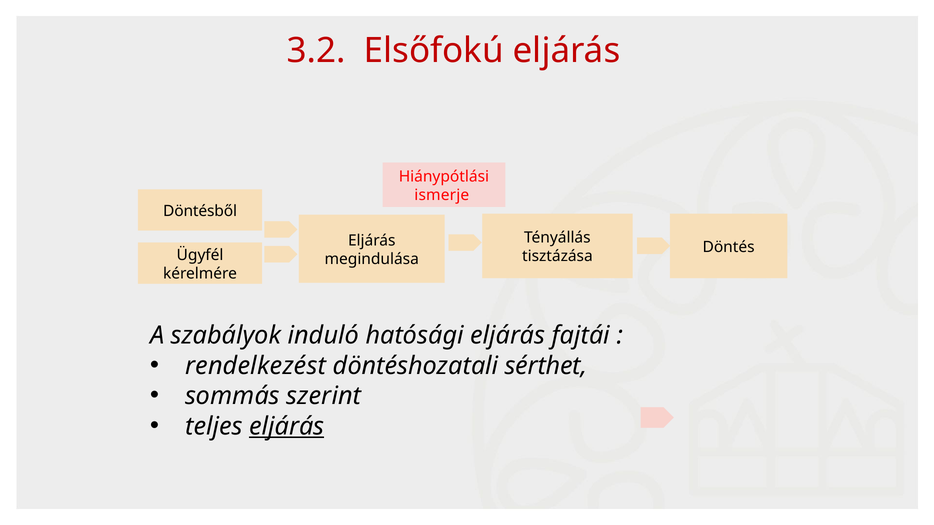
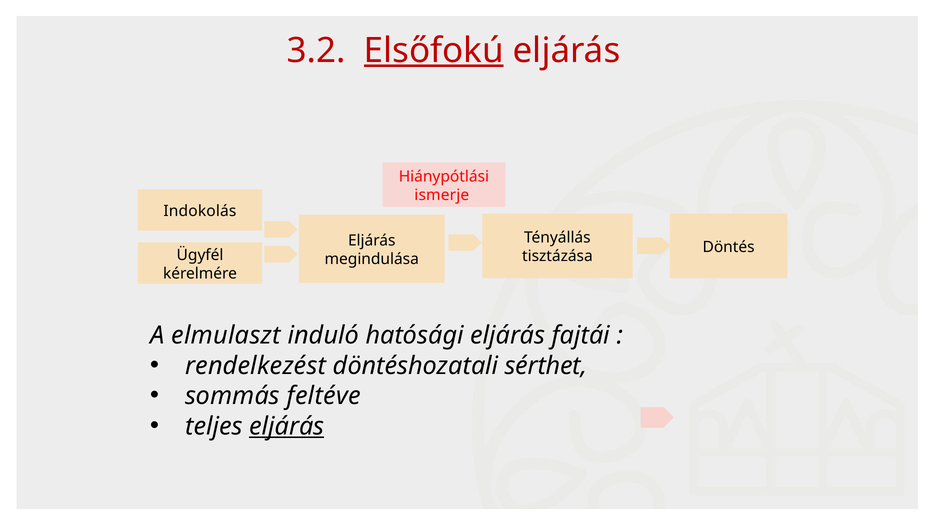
Elsőfokú underline: none -> present
Döntésből: Döntésből -> Indokolás
szabályok: szabályok -> elmulaszt
szerint: szerint -> feltéve
